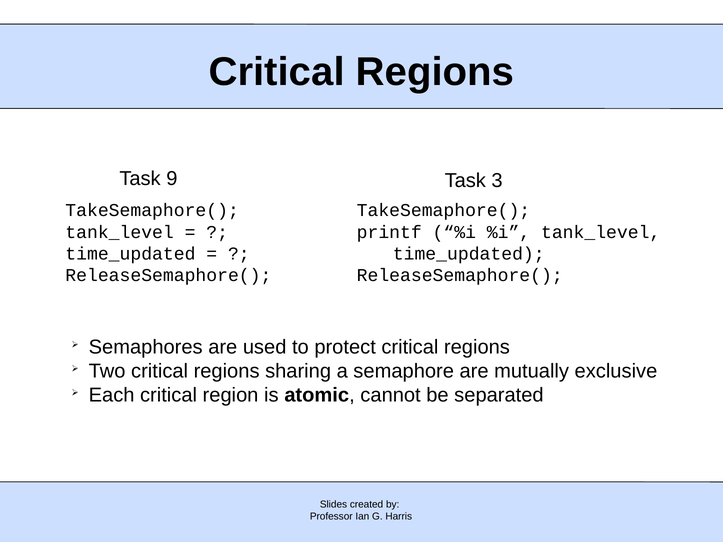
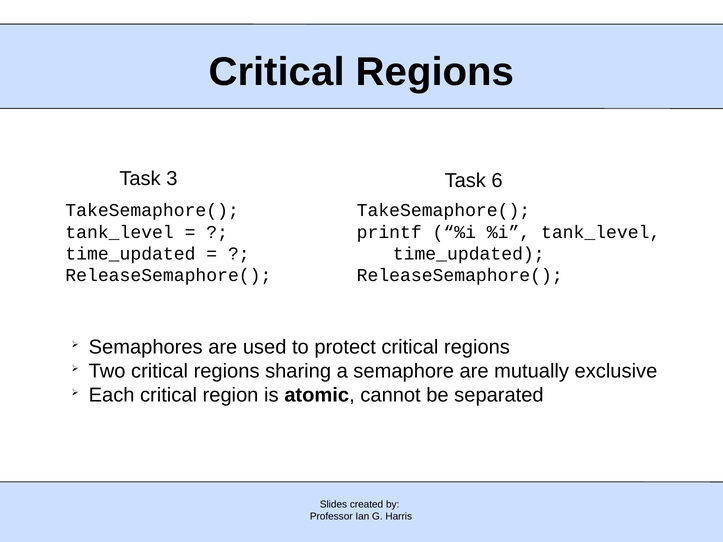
9: 9 -> 3
3: 3 -> 6
